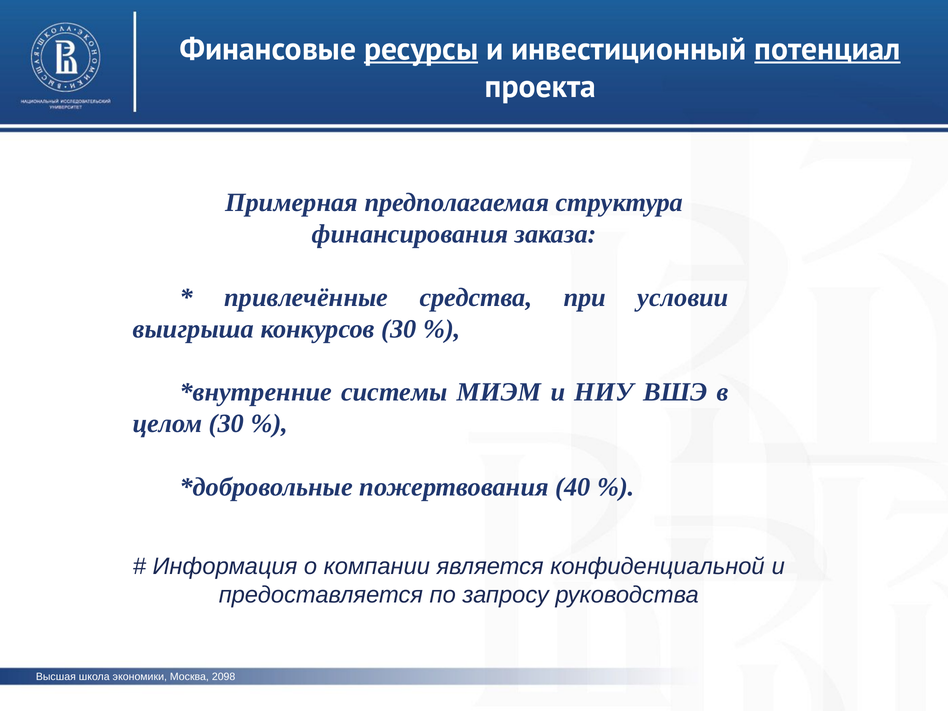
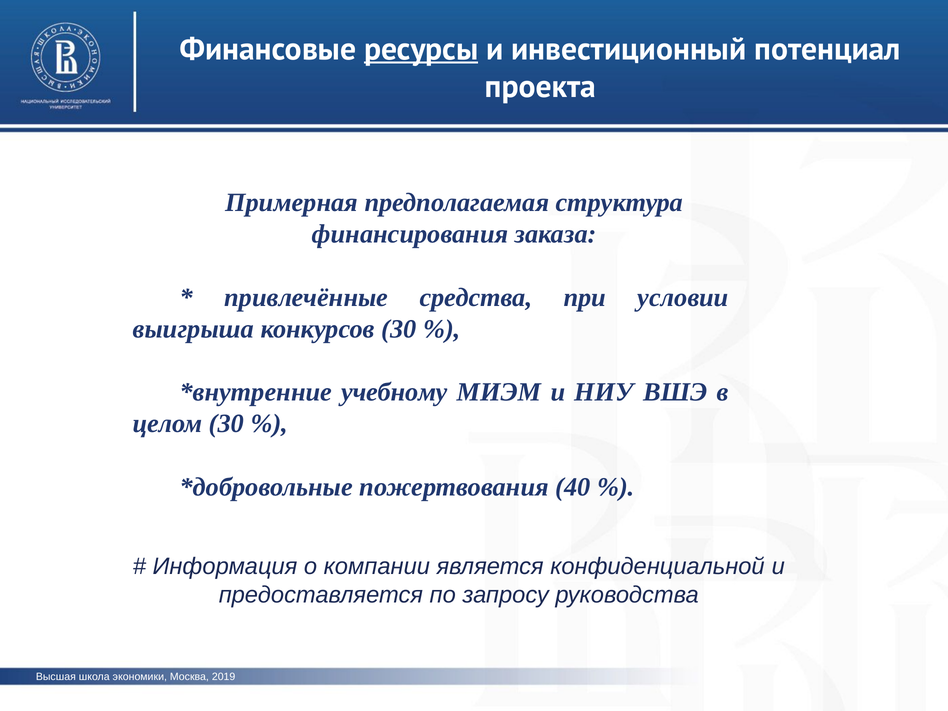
потенциал underline: present -> none
системы: системы -> учебному
2098: 2098 -> 2019
